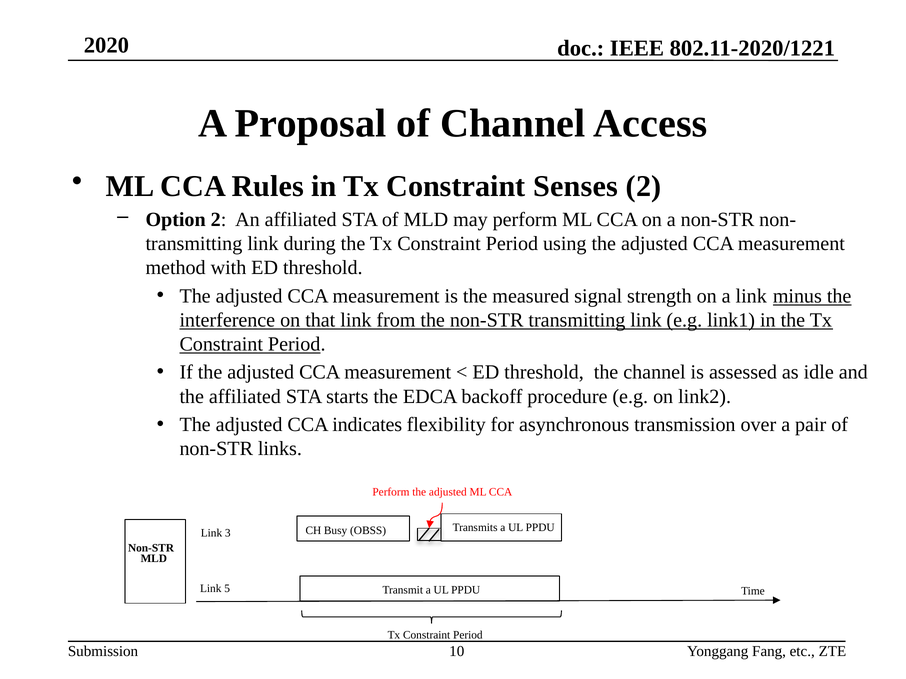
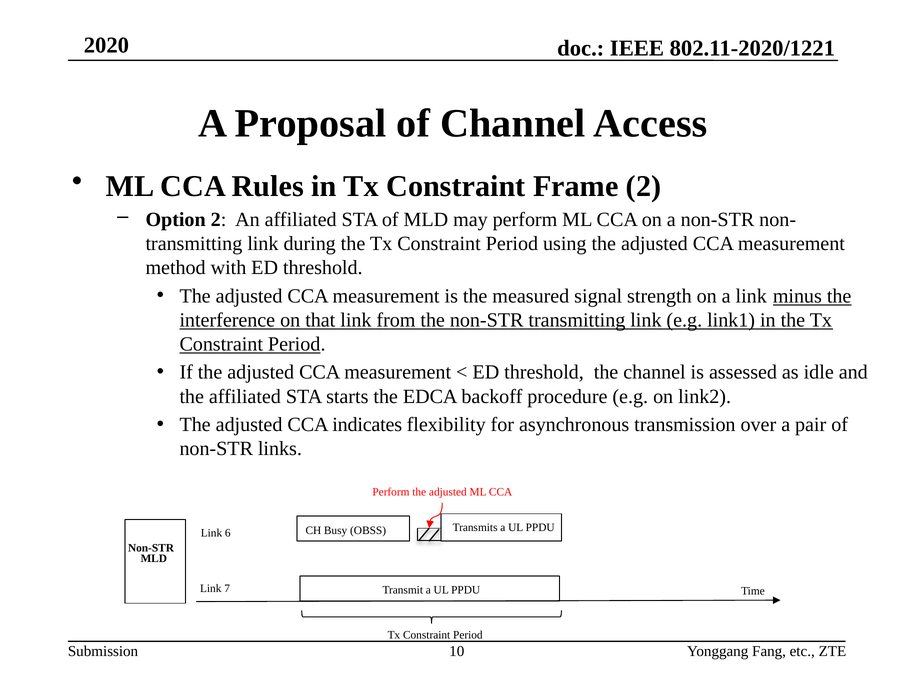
Senses: Senses -> Frame
3: 3 -> 6
5: 5 -> 7
